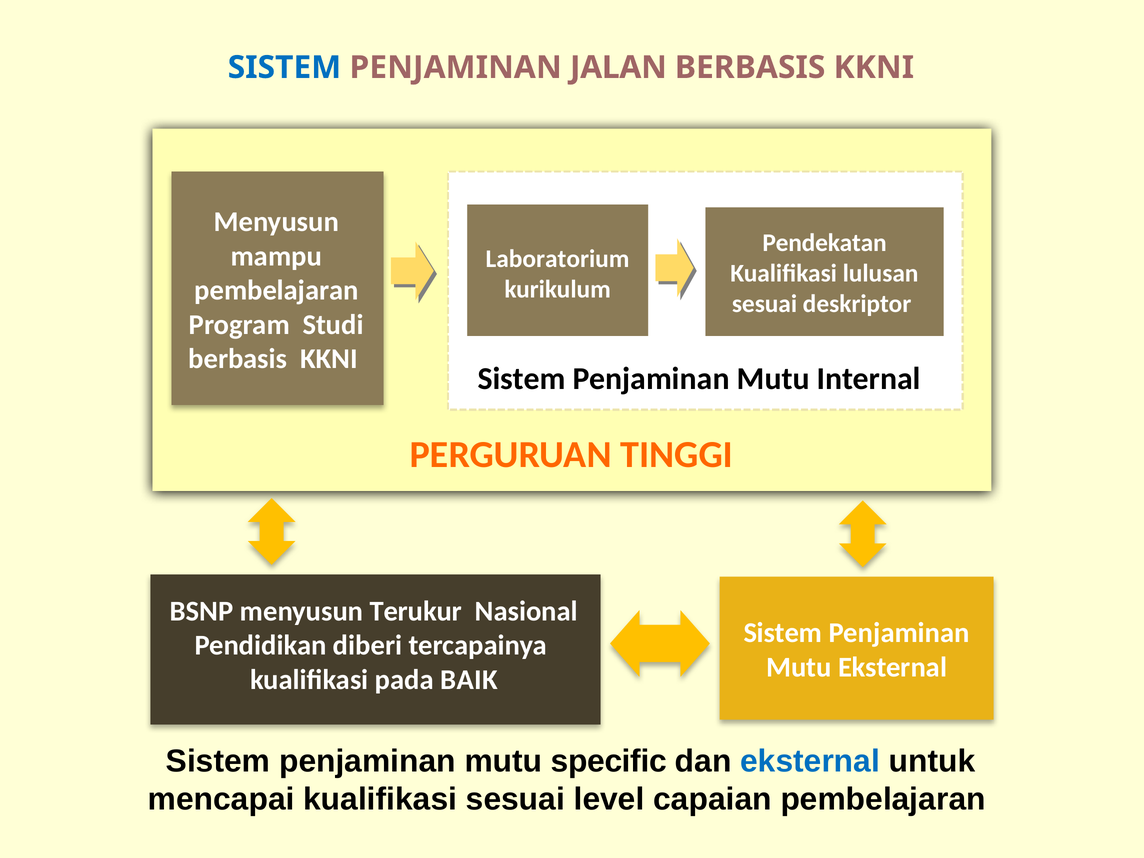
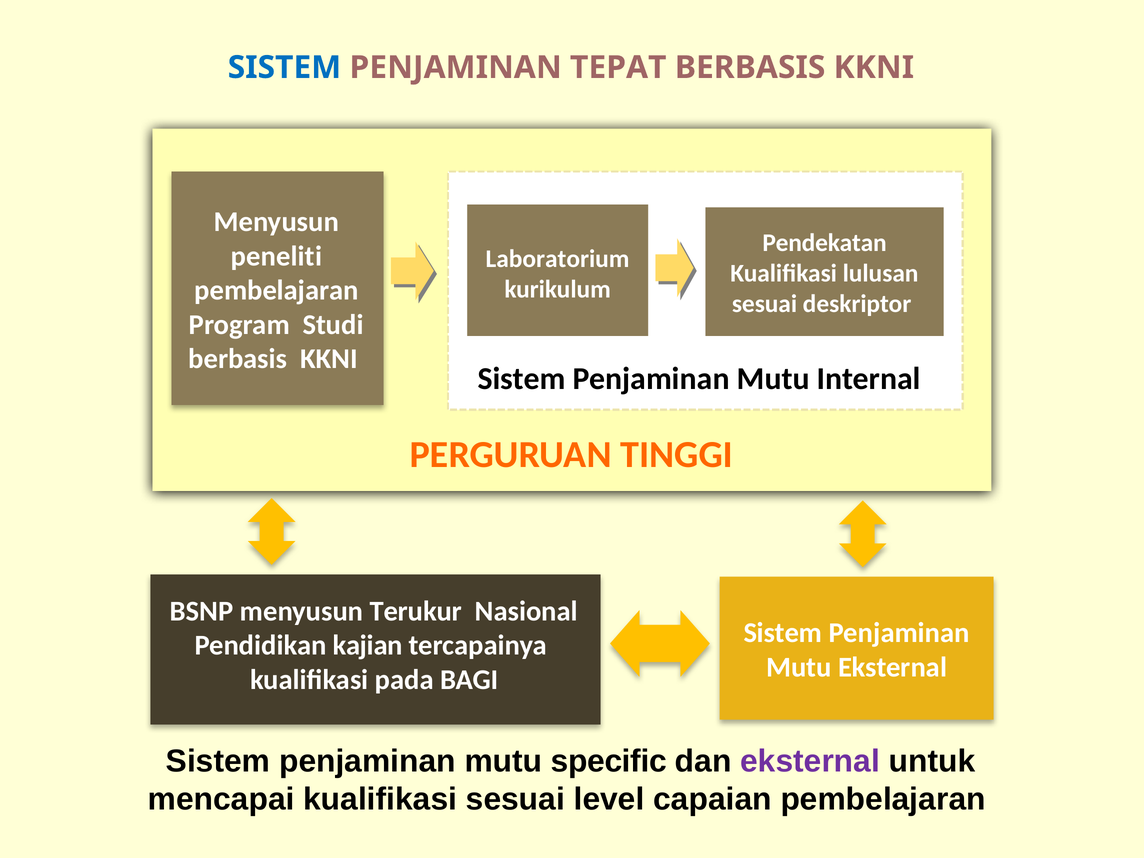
JALAN: JALAN -> TEPAT
mampu: mampu -> peneliti
diberi: diberi -> kajian
BAIK: BAIK -> BAGI
eksternal at (810, 761) colour: blue -> purple
